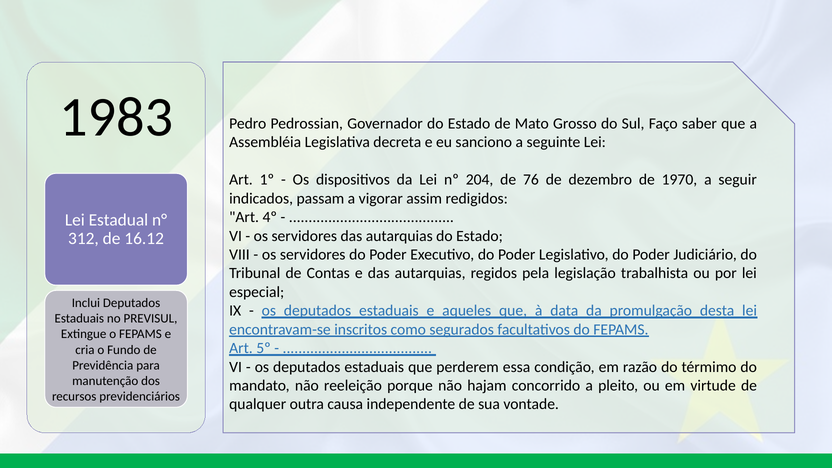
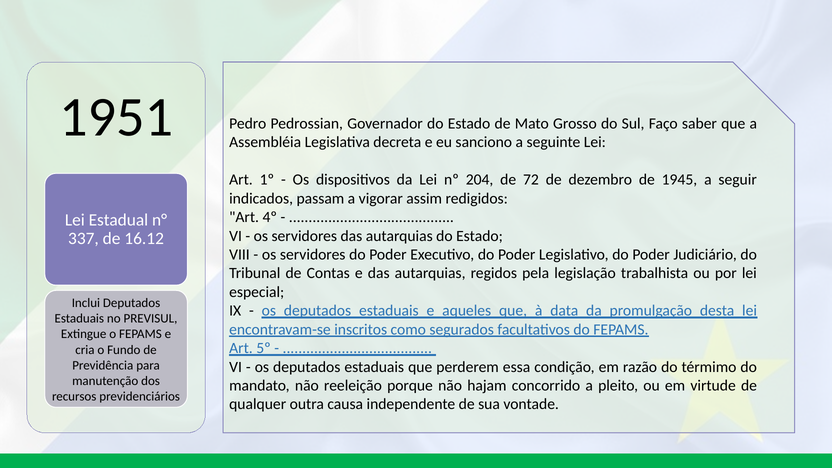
1983: 1983 -> 1951
76: 76 -> 72
1970: 1970 -> 1945
312: 312 -> 337
